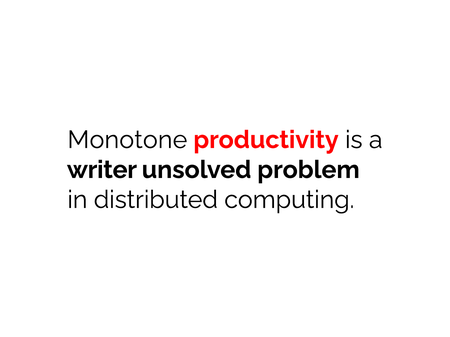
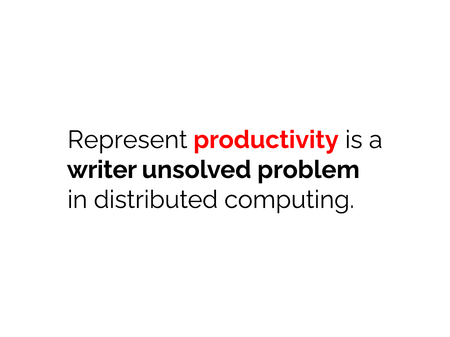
Monotone: Monotone -> Represent
